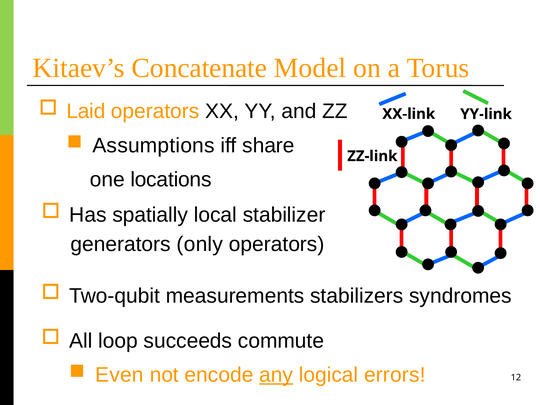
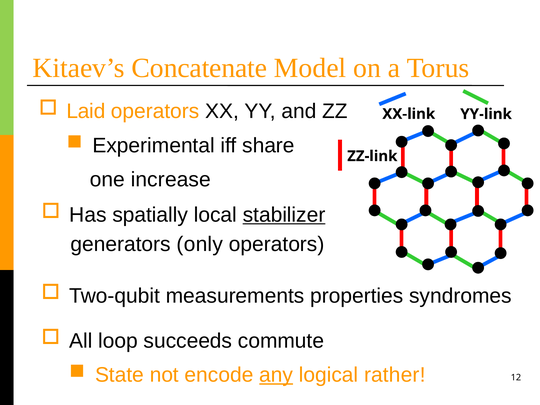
Assumptions: Assumptions -> Experimental
locations: locations -> increase
stabilizer underline: none -> present
stabilizers: stabilizers -> properties
Even: Even -> State
errors: errors -> rather
